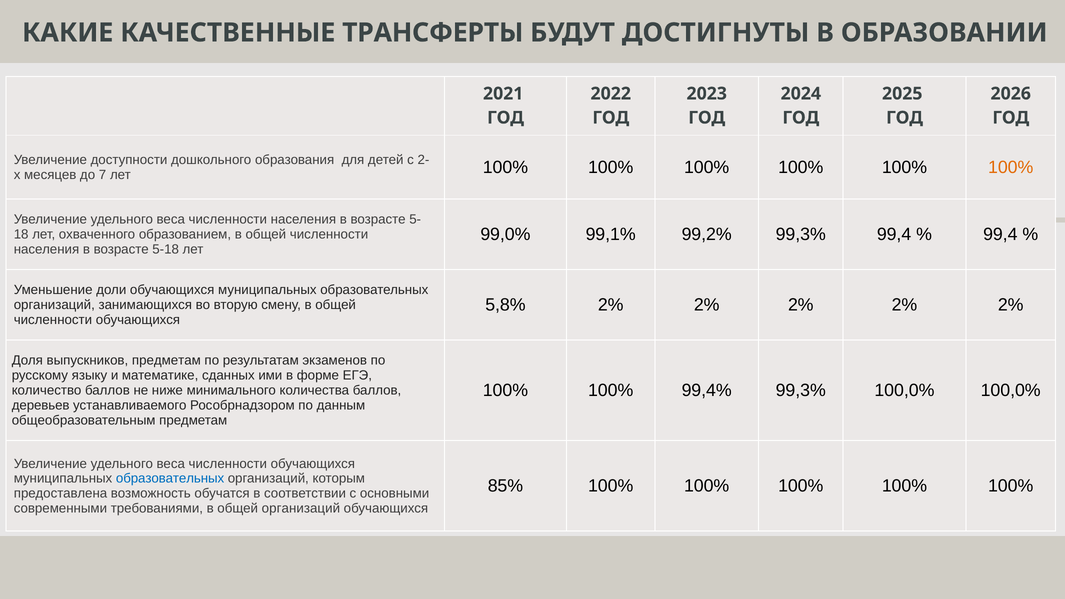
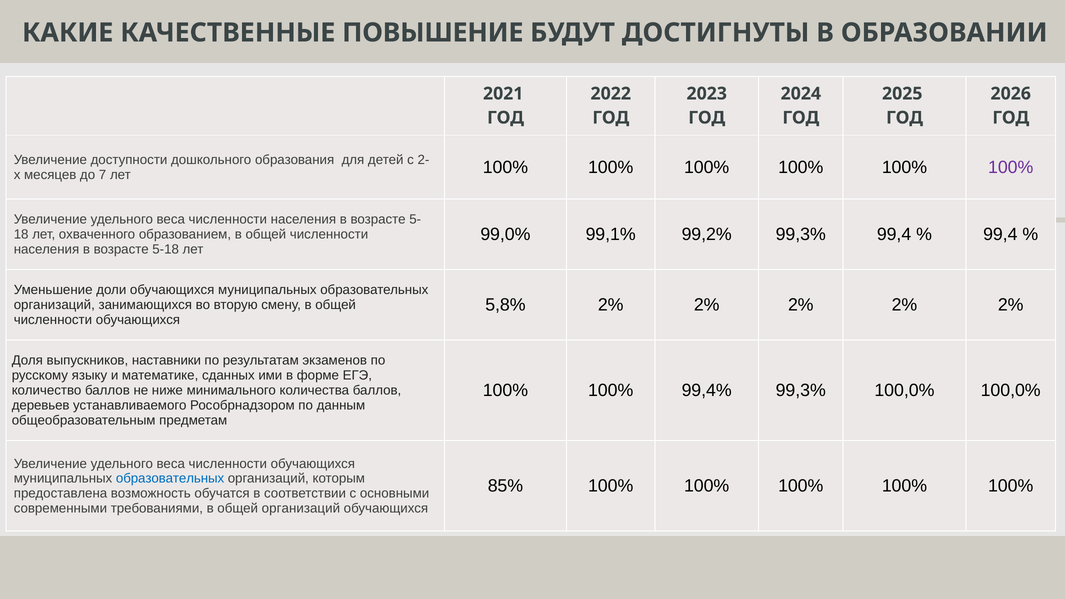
ТРАНСФЕРТЫ: ТРАНСФЕРТЫ -> ПОВЫШЕНИЕ
100% at (1011, 167) colour: orange -> purple
выпускников предметам: предметам -> наставники
